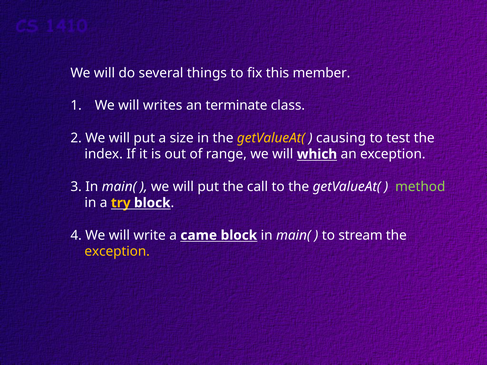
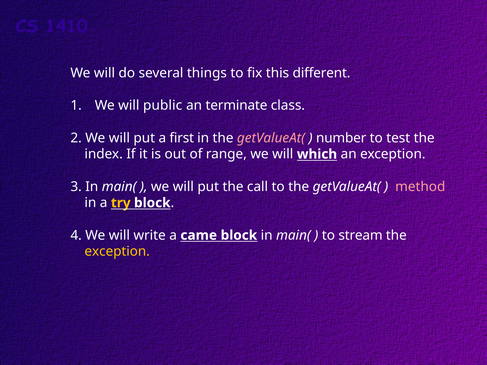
member: member -> different
writes: writes -> public
size: size -> first
getValueAt( at (271, 138) colour: yellow -> pink
causing: causing -> number
method colour: light green -> pink
